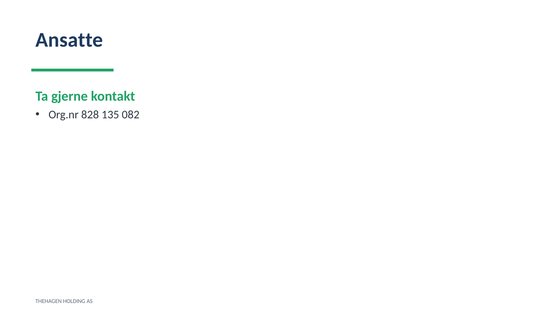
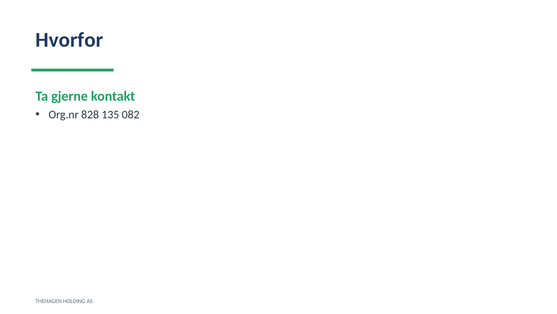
Ansatte: Ansatte -> Hvorfor
